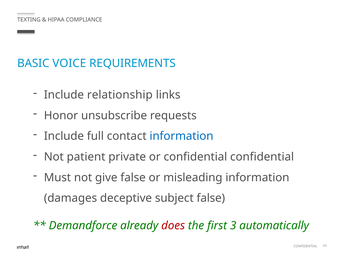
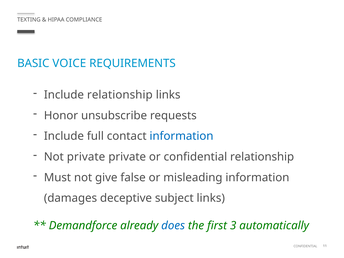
Not patient: patient -> private
confidential confidential: confidential -> relationship
subject false: false -> links
does colour: red -> blue
